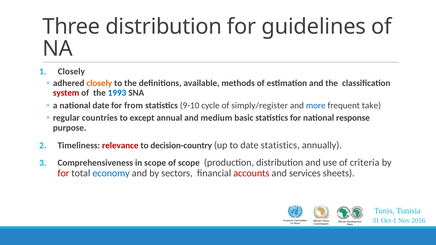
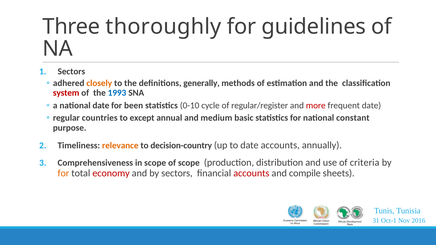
Three distribution: distribution -> thoroughly
Closely at (71, 72): Closely -> Sectors
available: available -> generally
from: from -> been
9-10: 9-10 -> 0-10
simply/register: simply/register -> regular/register
more colour: blue -> red
frequent take: take -> date
response: response -> constant
relevance colour: red -> orange
date statistics: statistics -> accounts
for at (63, 173) colour: red -> orange
economy colour: blue -> red
services: services -> compile
